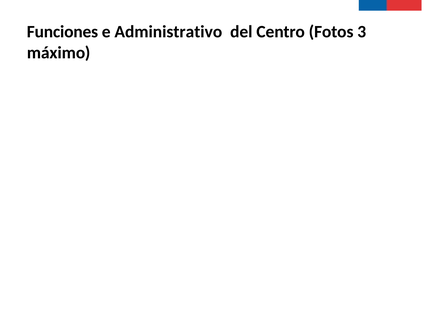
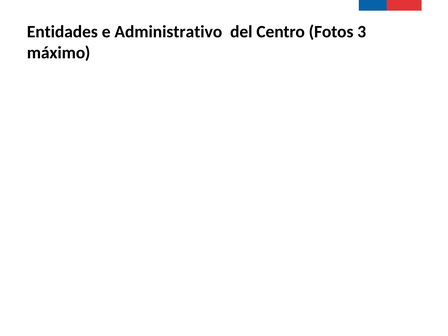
Funciones: Funciones -> Entidades
